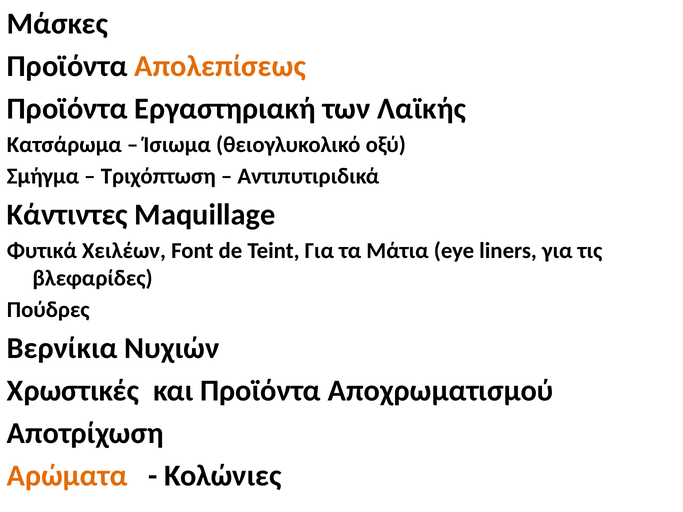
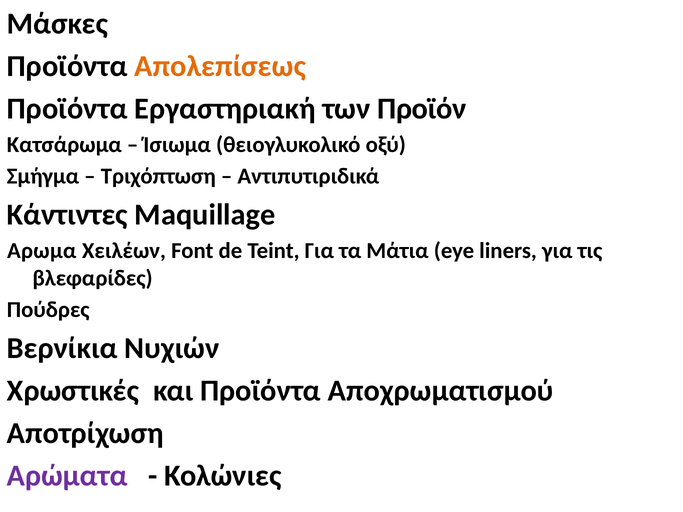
Λαϊκής: Λαϊκής -> Προϊόν
Φυτικά: Φυτικά -> Αρωμα
Αρώματα colour: orange -> purple
